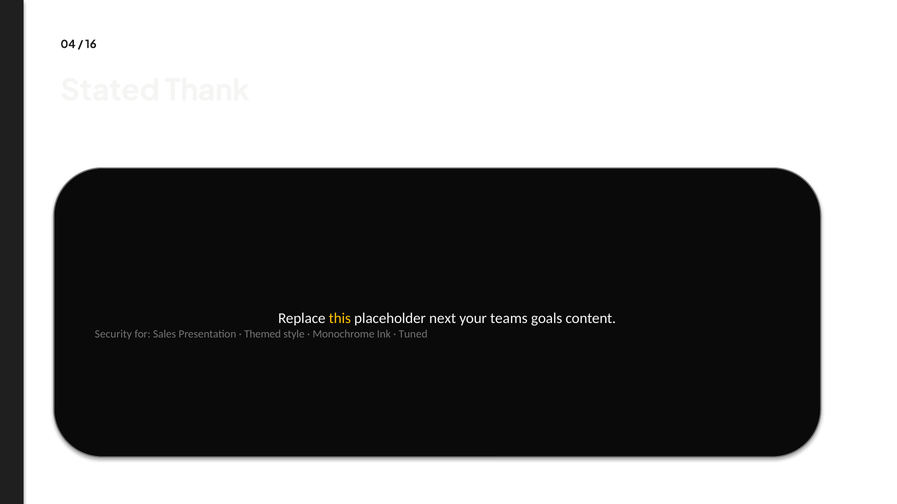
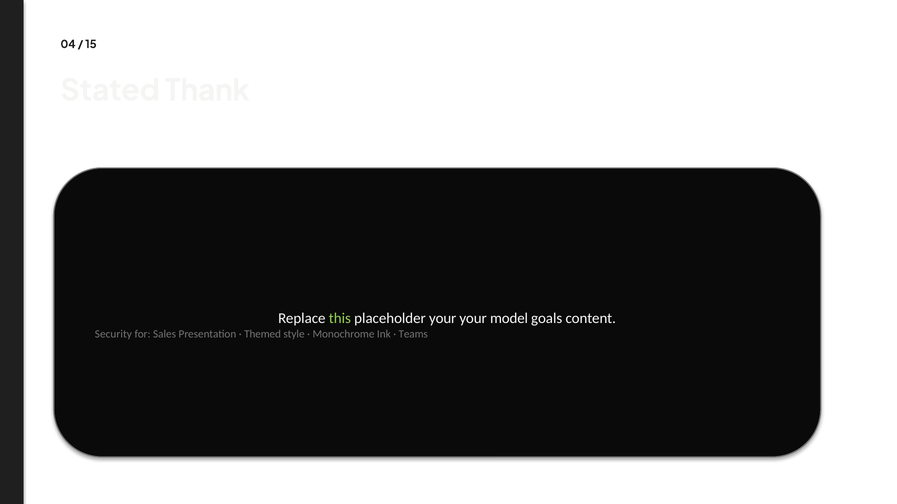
16: 16 -> 15
this colour: yellow -> light green
placeholder next: next -> your
teams: teams -> model
Tuned: Tuned -> Teams
